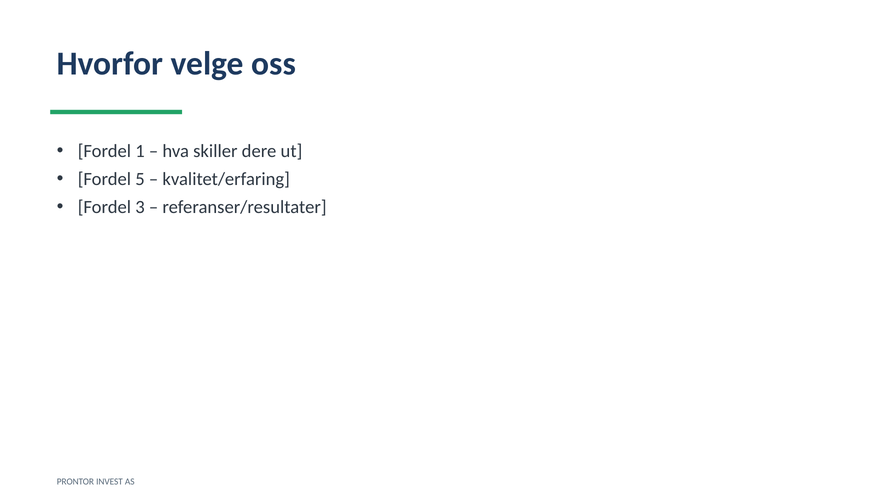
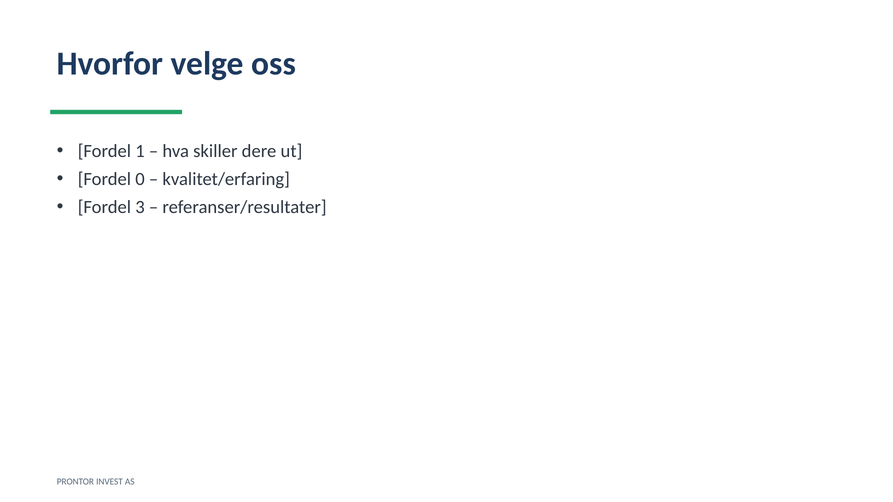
5: 5 -> 0
